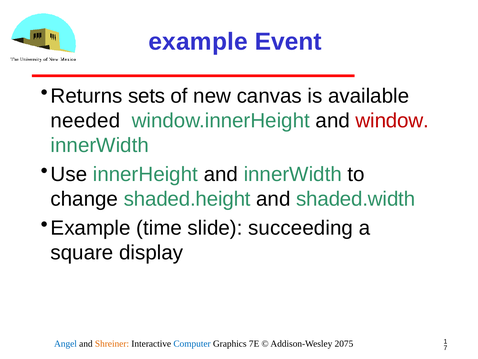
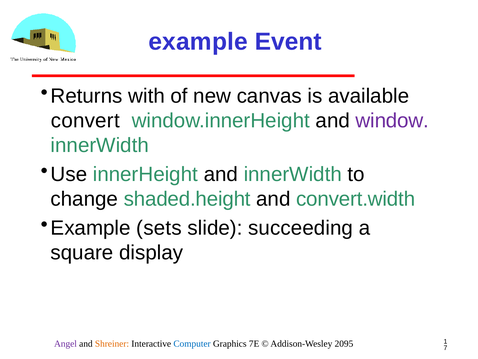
sets: sets -> with
needed: needed -> convert
window colour: red -> purple
shaded.width: shaded.width -> convert.width
time: time -> sets
Angel colour: blue -> purple
2075: 2075 -> 2095
